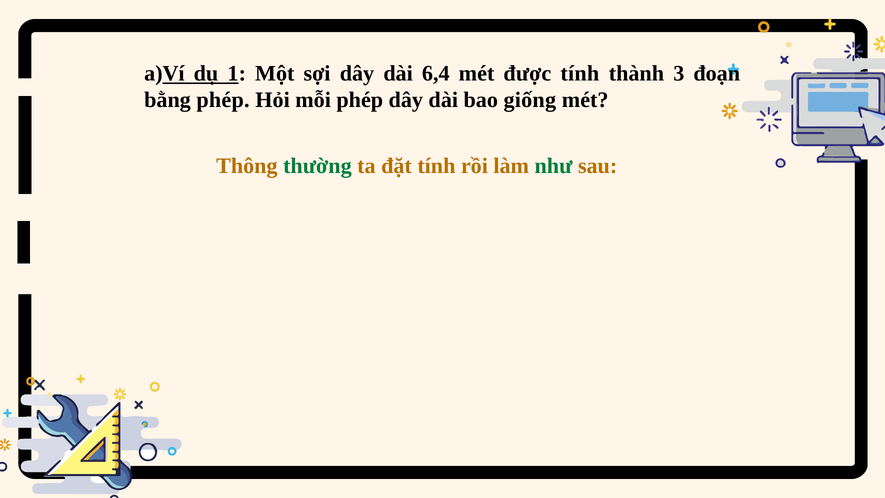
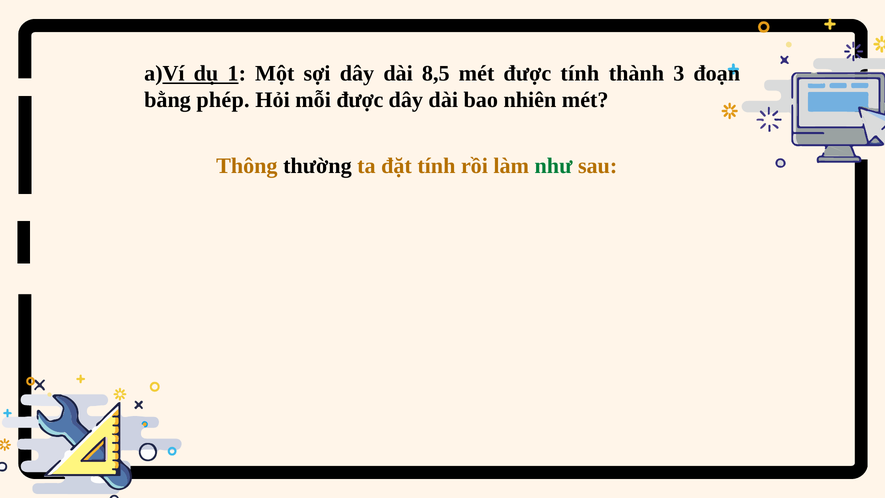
6,4: 6,4 -> 8,5
mỗi phép: phép -> được
giống: giống -> nhiên
thường colour: green -> black
